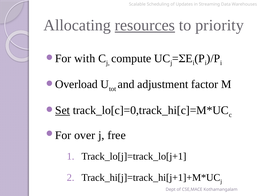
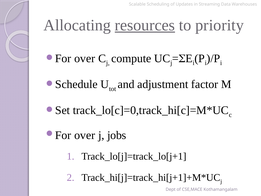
For with: with -> over
Overload: Overload -> Schedule
Set underline: present -> none
free: free -> jobs
